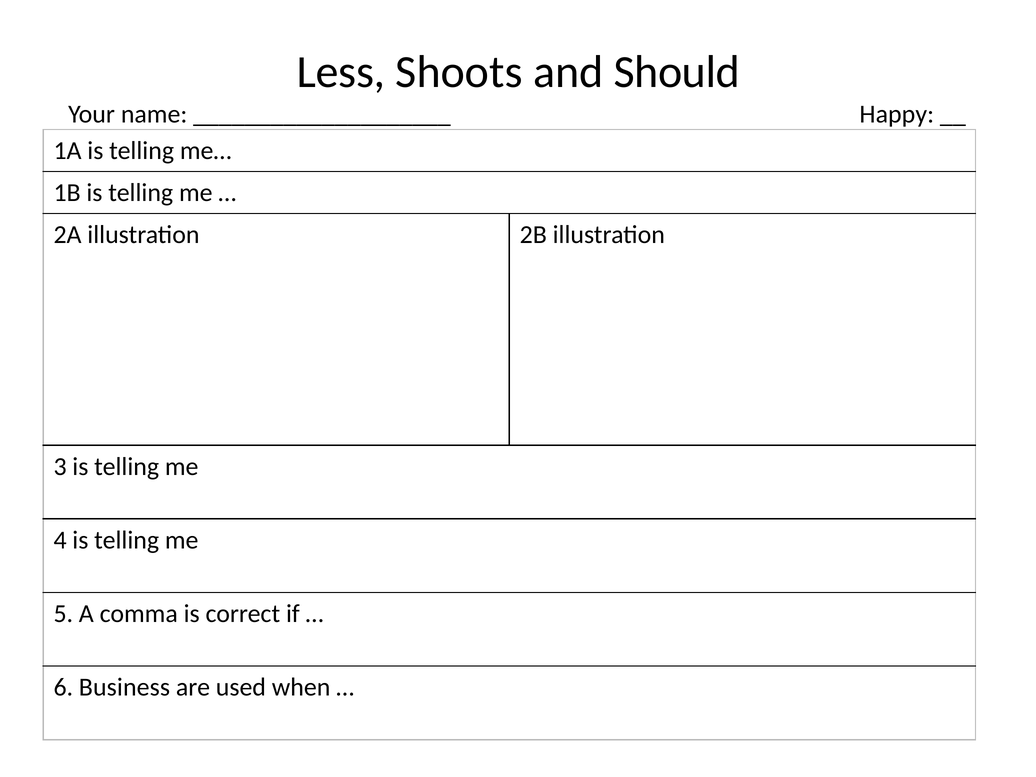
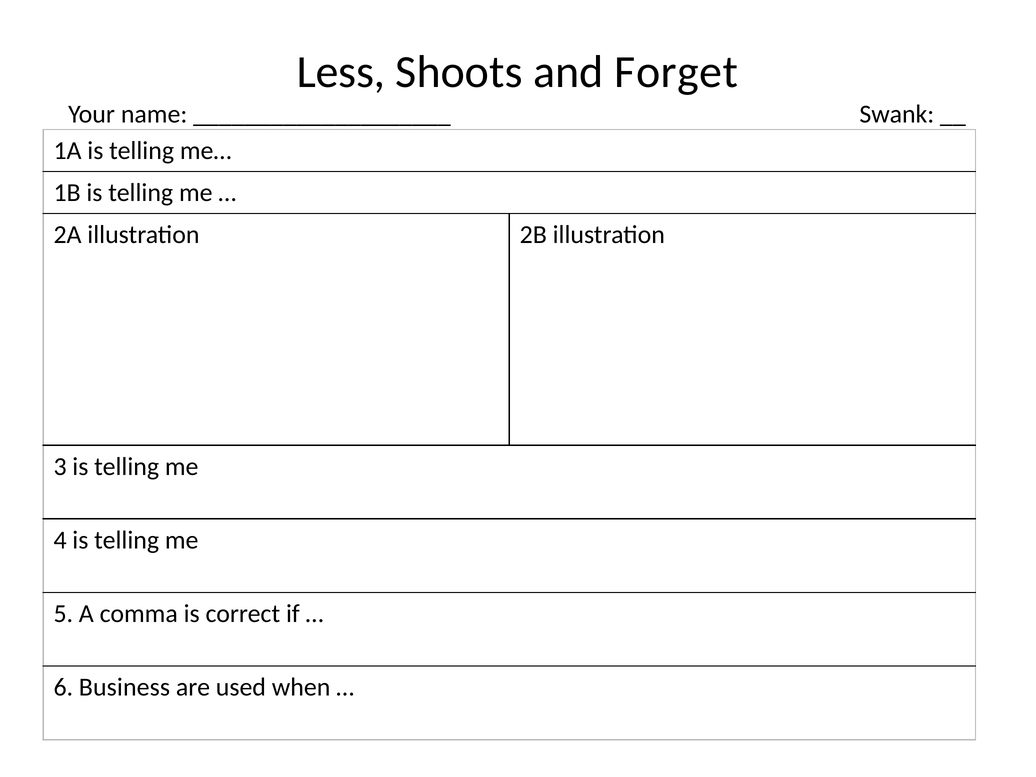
Should: Should -> Forget
Happy: Happy -> Swank
